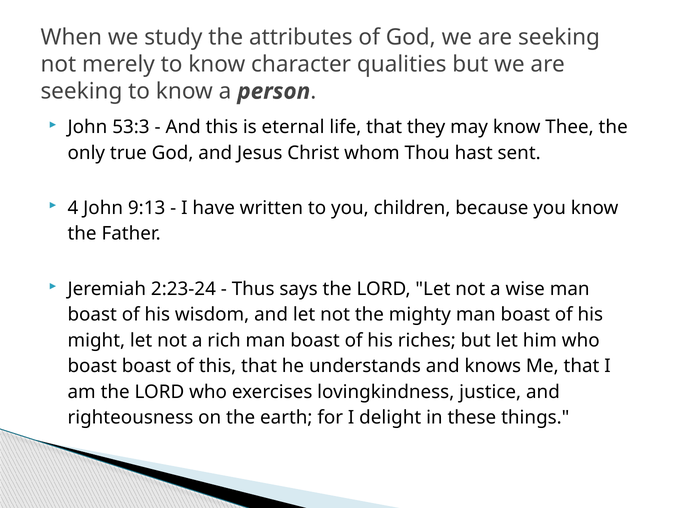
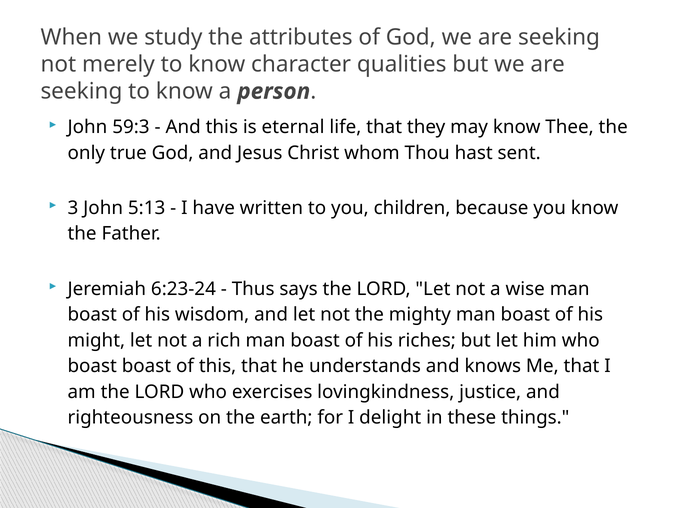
53:3: 53:3 -> 59:3
4: 4 -> 3
9:13: 9:13 -> 5:13
2:23-24: 2:23-24 -> 6:23-24
